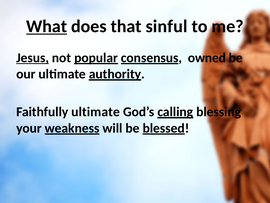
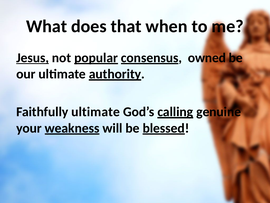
What underline: present -> none
sinful: sinful -> when
blessing: blessing -> genuine
